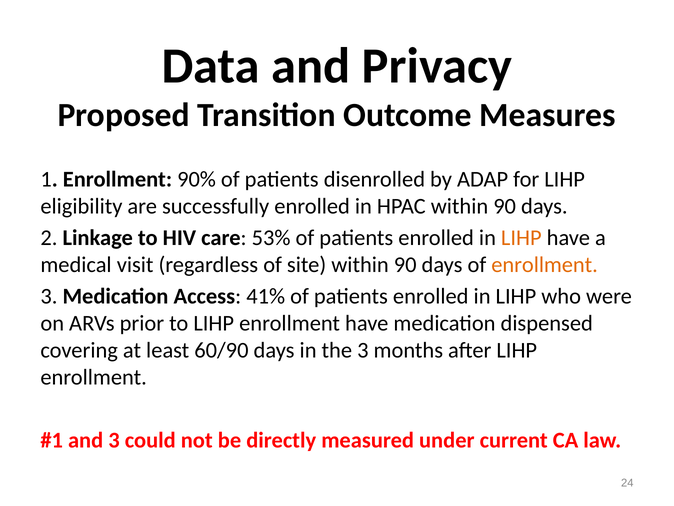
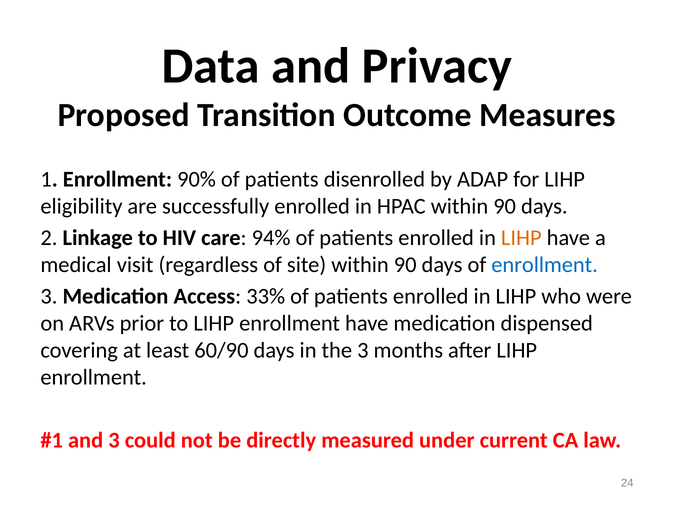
53%: 53% -> 94%
enrollment at (545, 264) colour: orange -> blue
41%: 41% -> 33%
